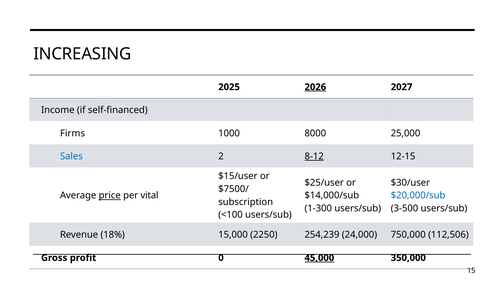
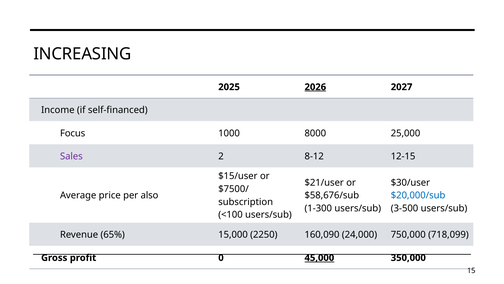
Firms: Firms -> Focus
Sales colour: blue -> purple
8-12 underline: present -> none
$25/user: $25/user -> $21/user
price underline: present -> none
vital: vital -> also
$14,000/sub: $14,000/sub -> $58,676/sub
18%: 18% -> 65%
254,239: 254,239 -> 160,090
112,506: 112,506 -> 718,099
